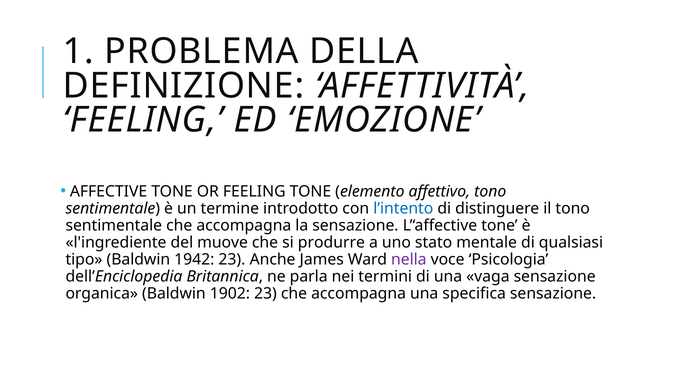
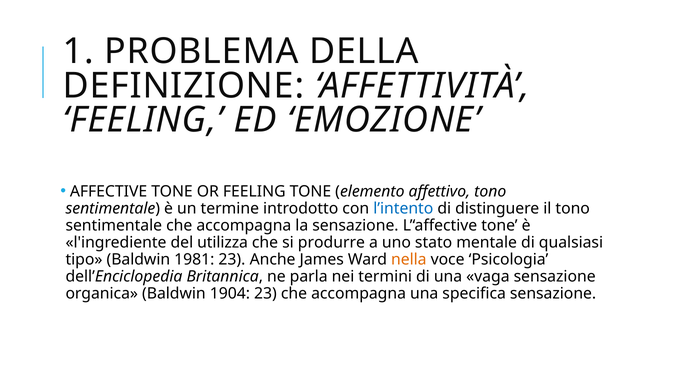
muove: muove -> utilizza
1942: 1942 -> 1981
nella colour: purple -> orange
1902: 1902 -> 1904
